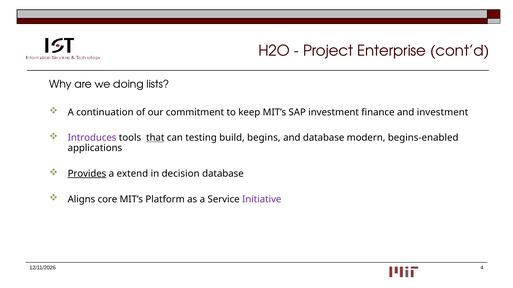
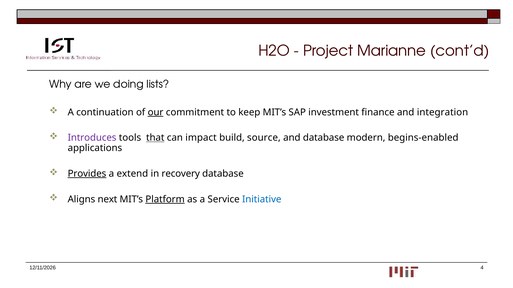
Enterprise: Enterprise -> Marianne
our underline: none -> present
and investment: investment -> integration
testing: testing -> impact
begins: begins -> source
decision: decision -> recovery
core: core -> next
Platform underline: none -> present
Initiative colour: purple -> blue
